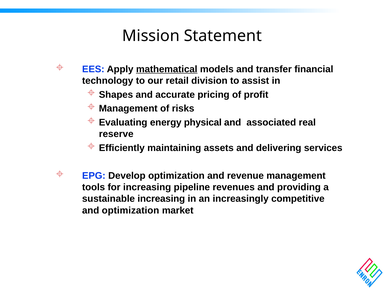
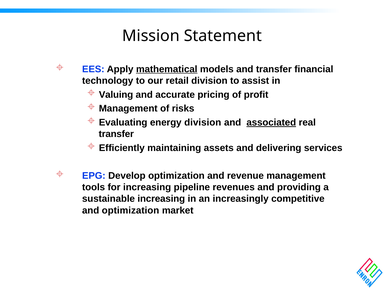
Shapes: Shapes -> Valuing
energy physical: physical -> division
associated underline: none -> present
reserve at (116, 134): reserve -> transfer
